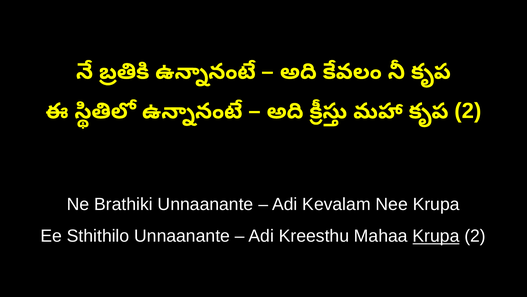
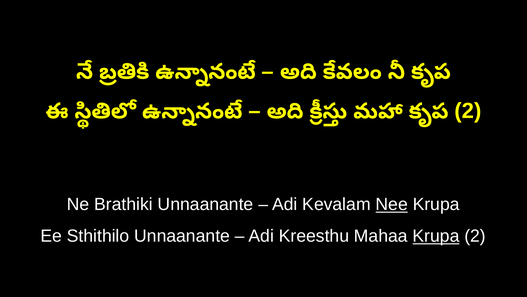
Nee underline: none -> present
